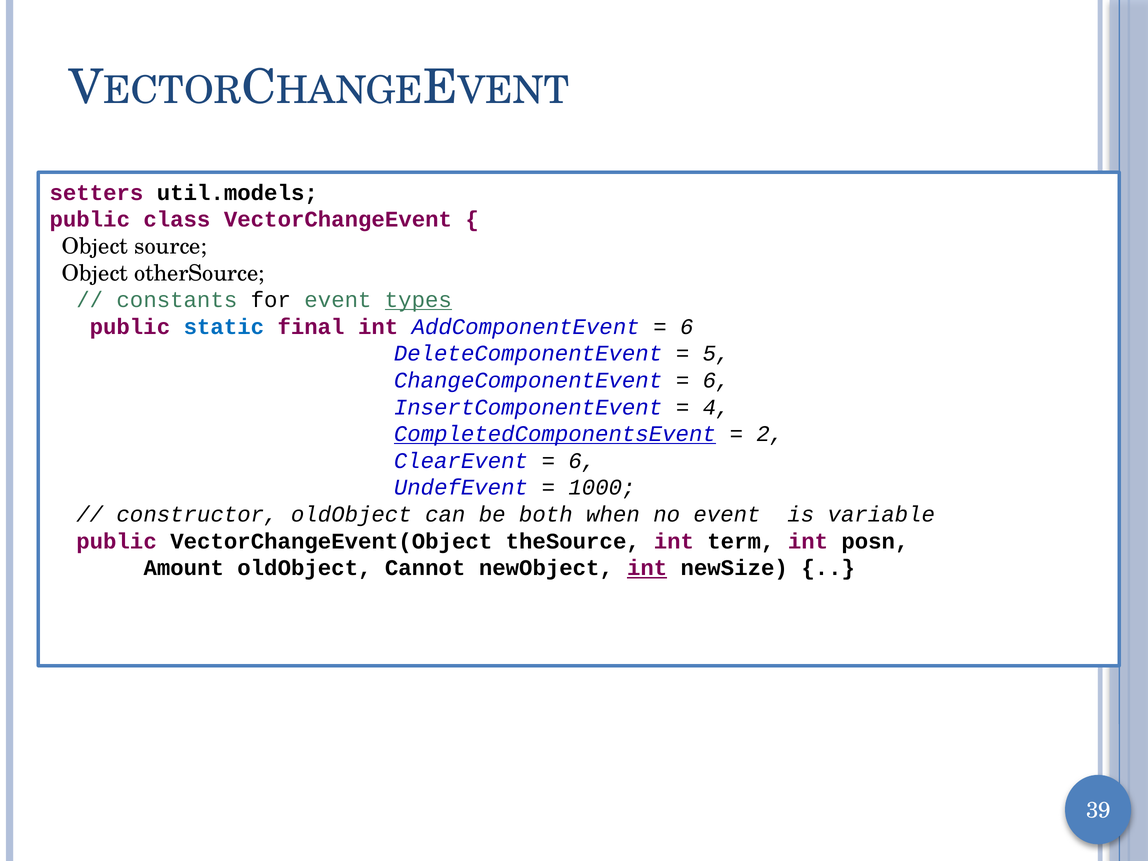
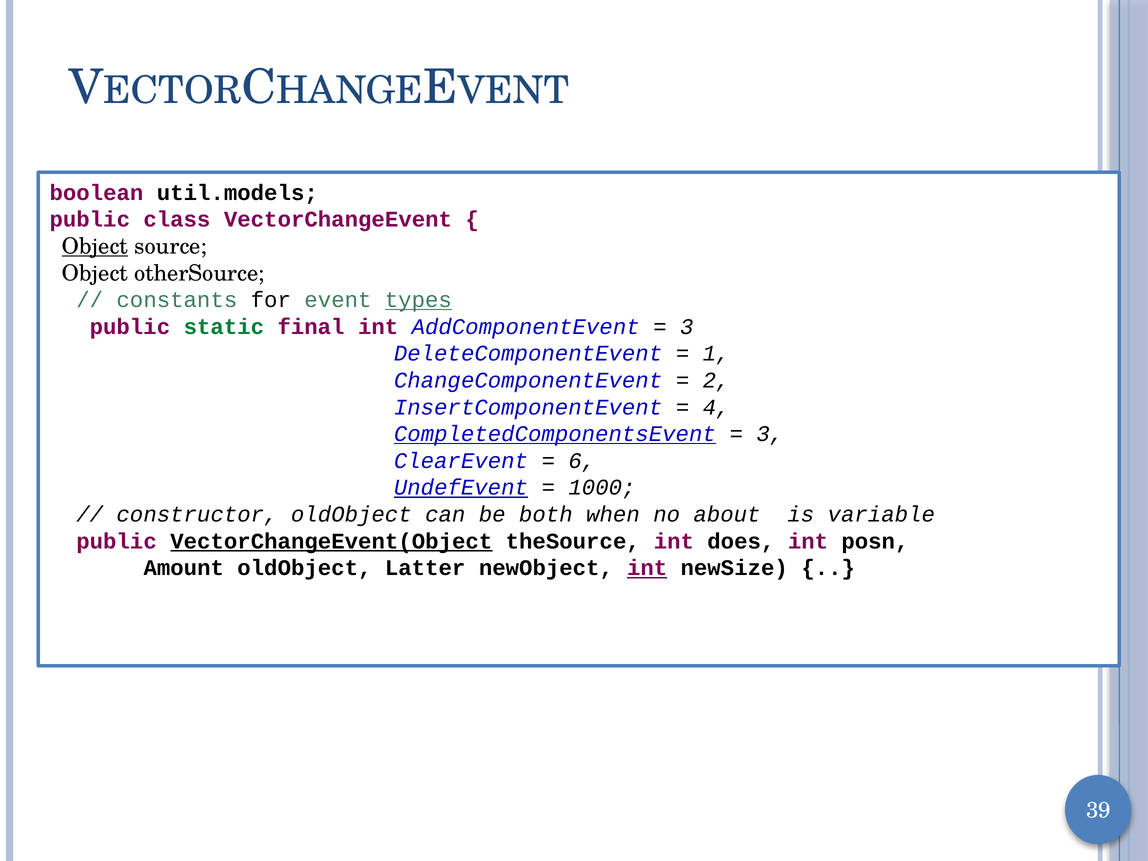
setters: setters -> boolean
Object at (95, 246) underline: none -> present
static colour: blue -> green
6 at (687, 327): 6 -> 3
5: 5 -> 1
6 at (716, 380): 6 -> 2
2 at (770, 434): 2 -> 3
UndefEvent underline: none -> present
no event: event -> about
VectorChangeEvent(Object underline: none -> present
term: term -> does
Cannot: Cannot -> Latter
